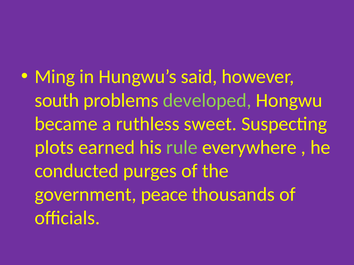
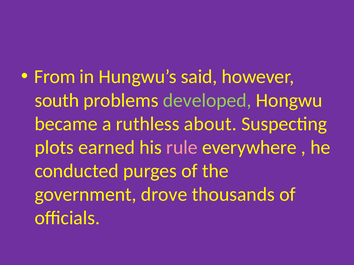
Ming: Ming -> From
sweet: sweet -> about
rule colour: light green -> pink
peace: peace -> drove
